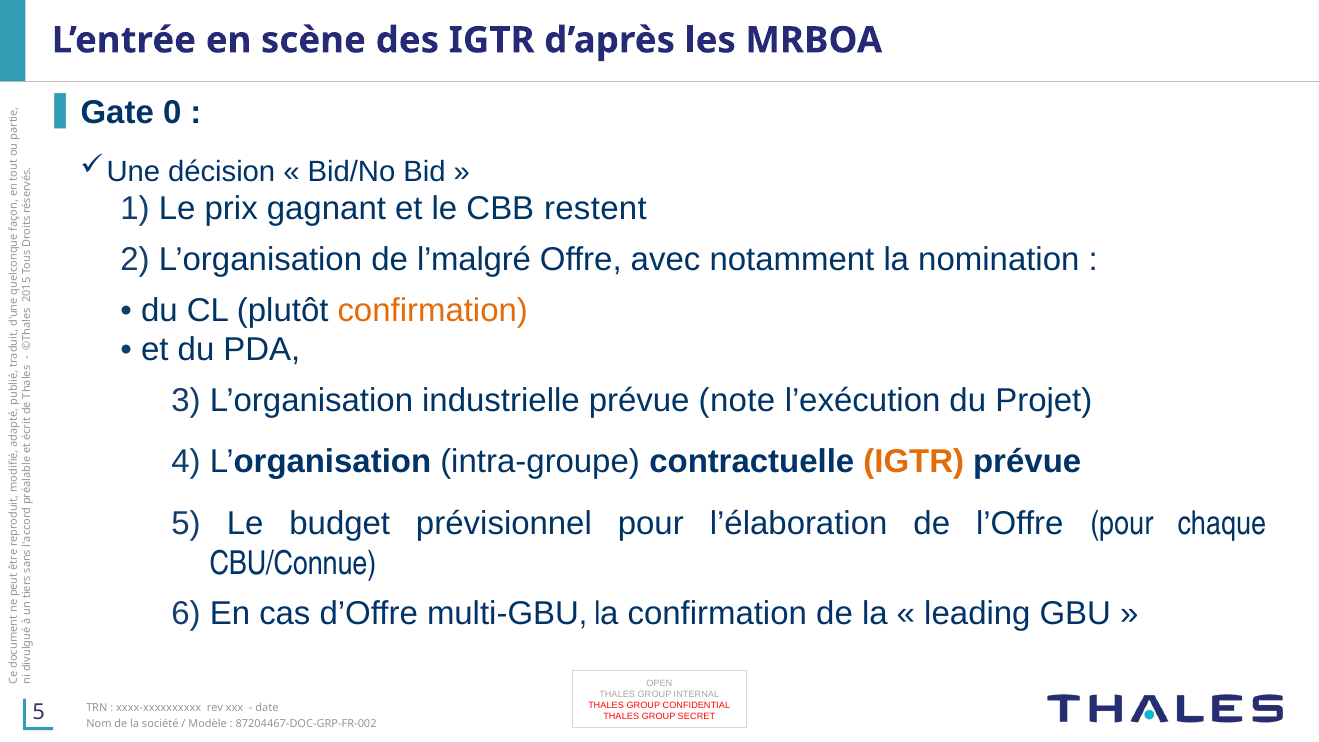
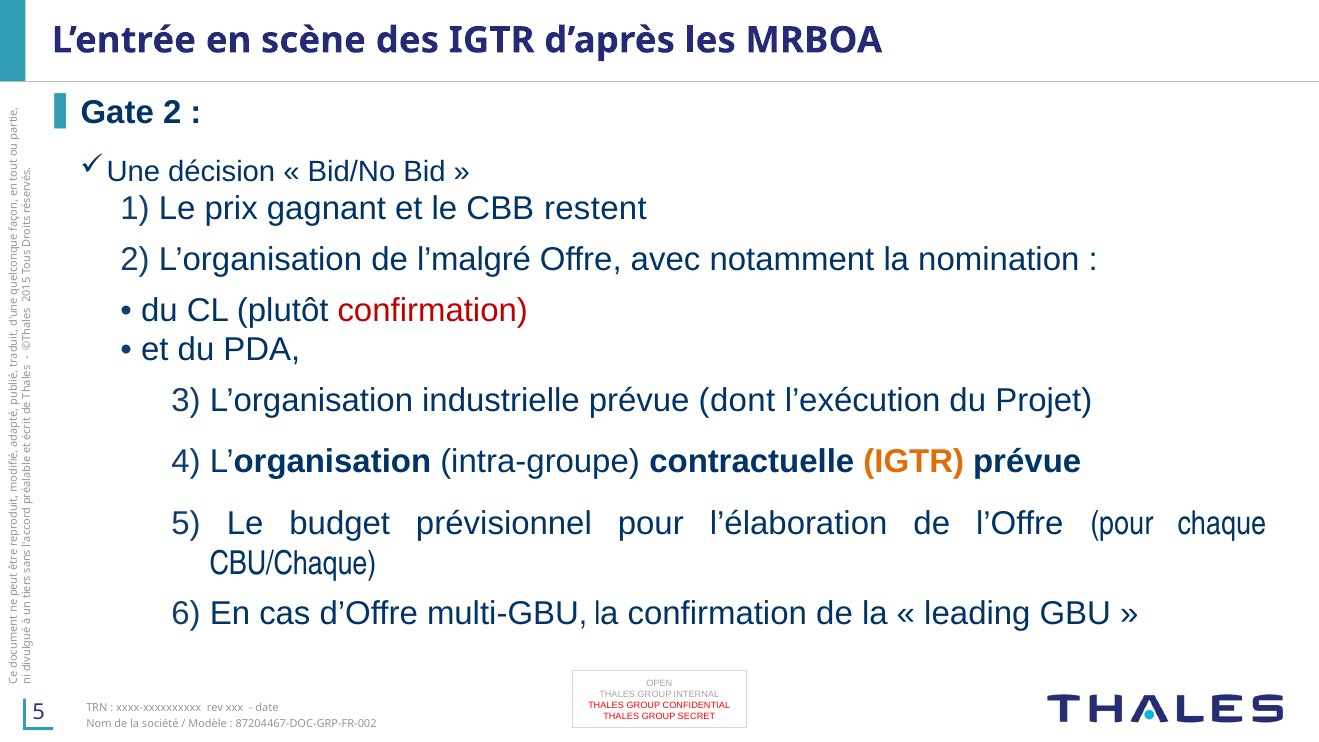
0 at (172, 112): 0 -> 2
confirmation at (433, 310) colour: orange -> red
note: note -> dont
CBU/Connue: CBU/Connue -> CBU/Chaque
